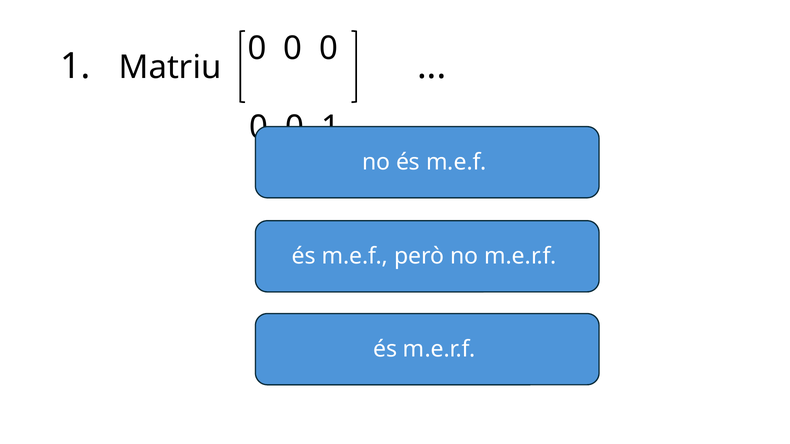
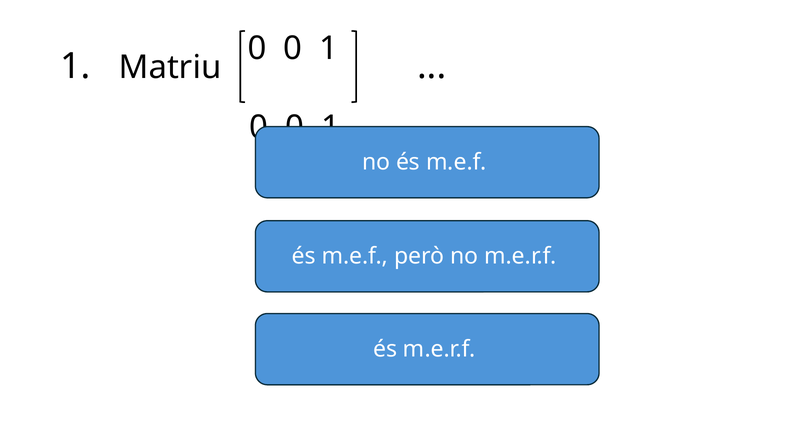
0 at (329, 49): 0 -> 1
